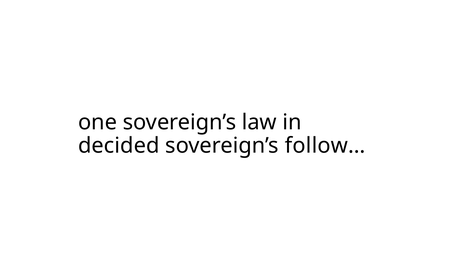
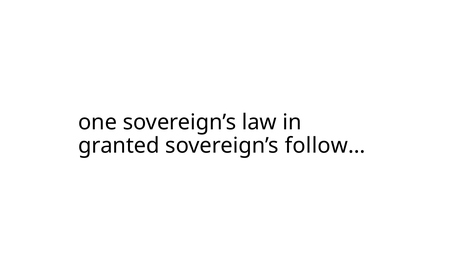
decided: decided -> granted
